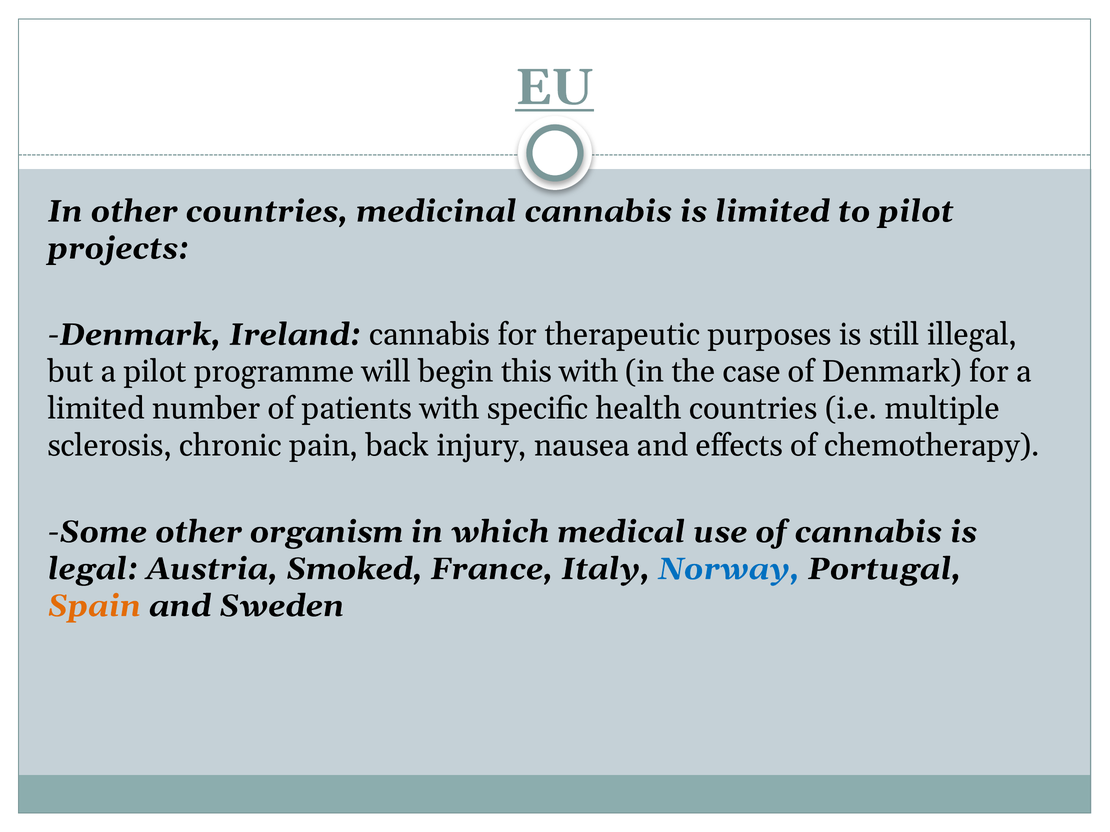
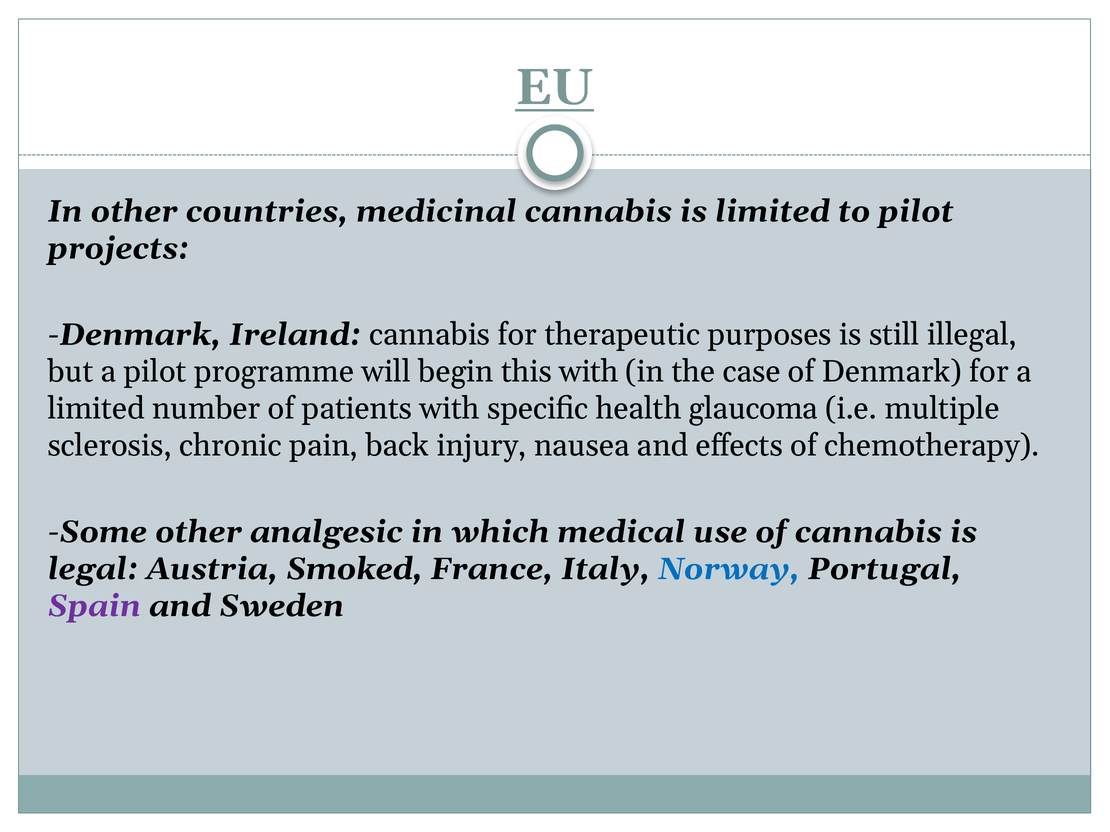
health countries: countries -> glaucoma
organism: organism -> analgesic
Spain colour: orange -> purple
